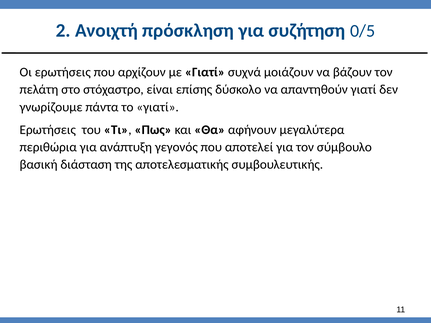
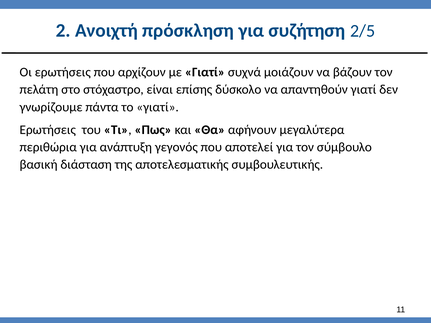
0/5: 0/5 -> 2/5
